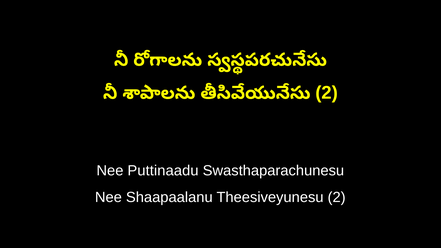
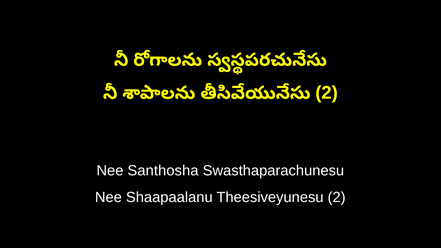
Puttinaadu: Puttinaadu -> Santhosha
